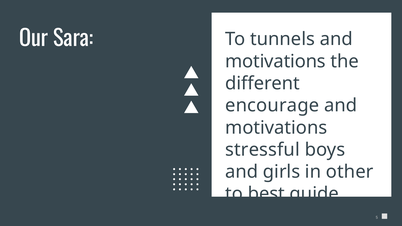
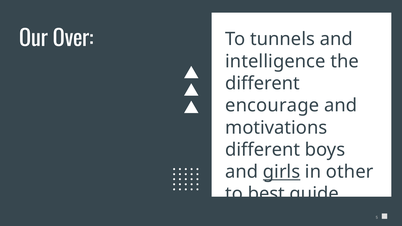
Sara: Sara -> Over
motivations at (275, 61): motivations -> intelligence
stressful at (263, 150): stressful -> different
girls underline: none -> present
